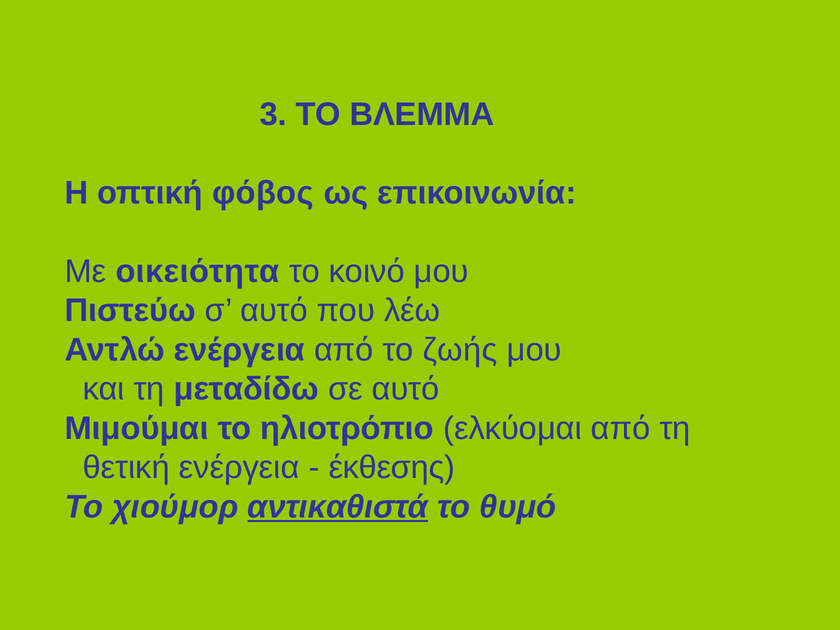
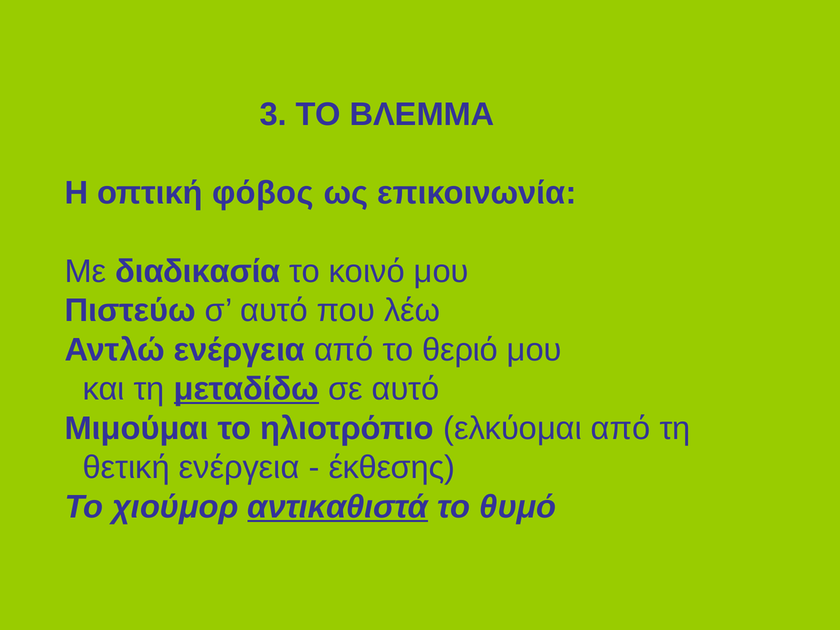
οικειότητα: οικειότητα -> διαδικασία
ζωής: ζωής -> θεριό
μεταδίδω underline: none -> present
